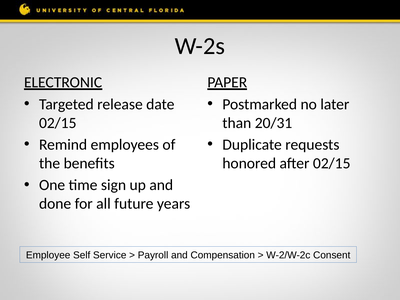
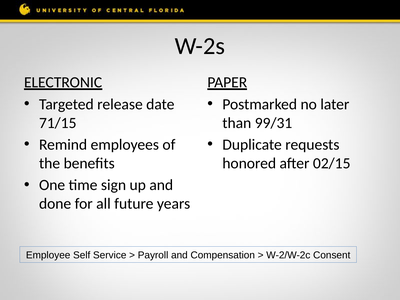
02/15 at (58, 123): 02/15 -> 71/15
20/31: 20/31 -> 99/31
